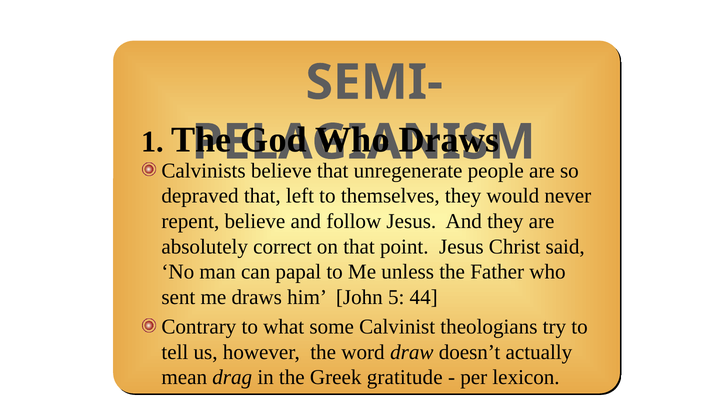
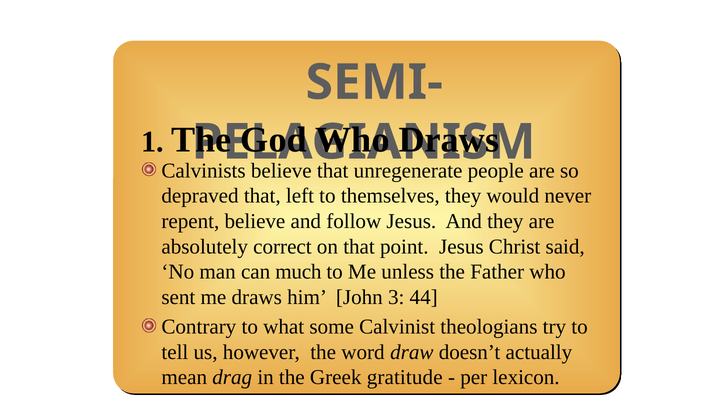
papal: papal -> much
5: 5 -> 3
